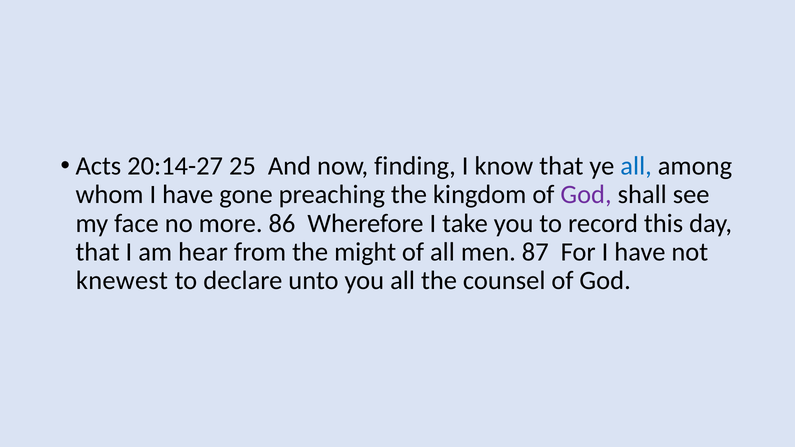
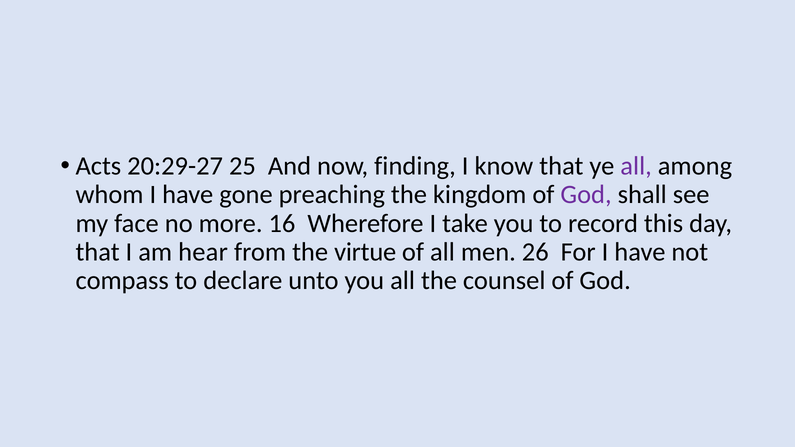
20:14-27: 20:14-27 -> 20:29-27
all at (636, 166) colour: blue -> purple
86: 86 -> 16
might: might -> virtue
87: 87 -> 26
knewest: knewest -> compass
